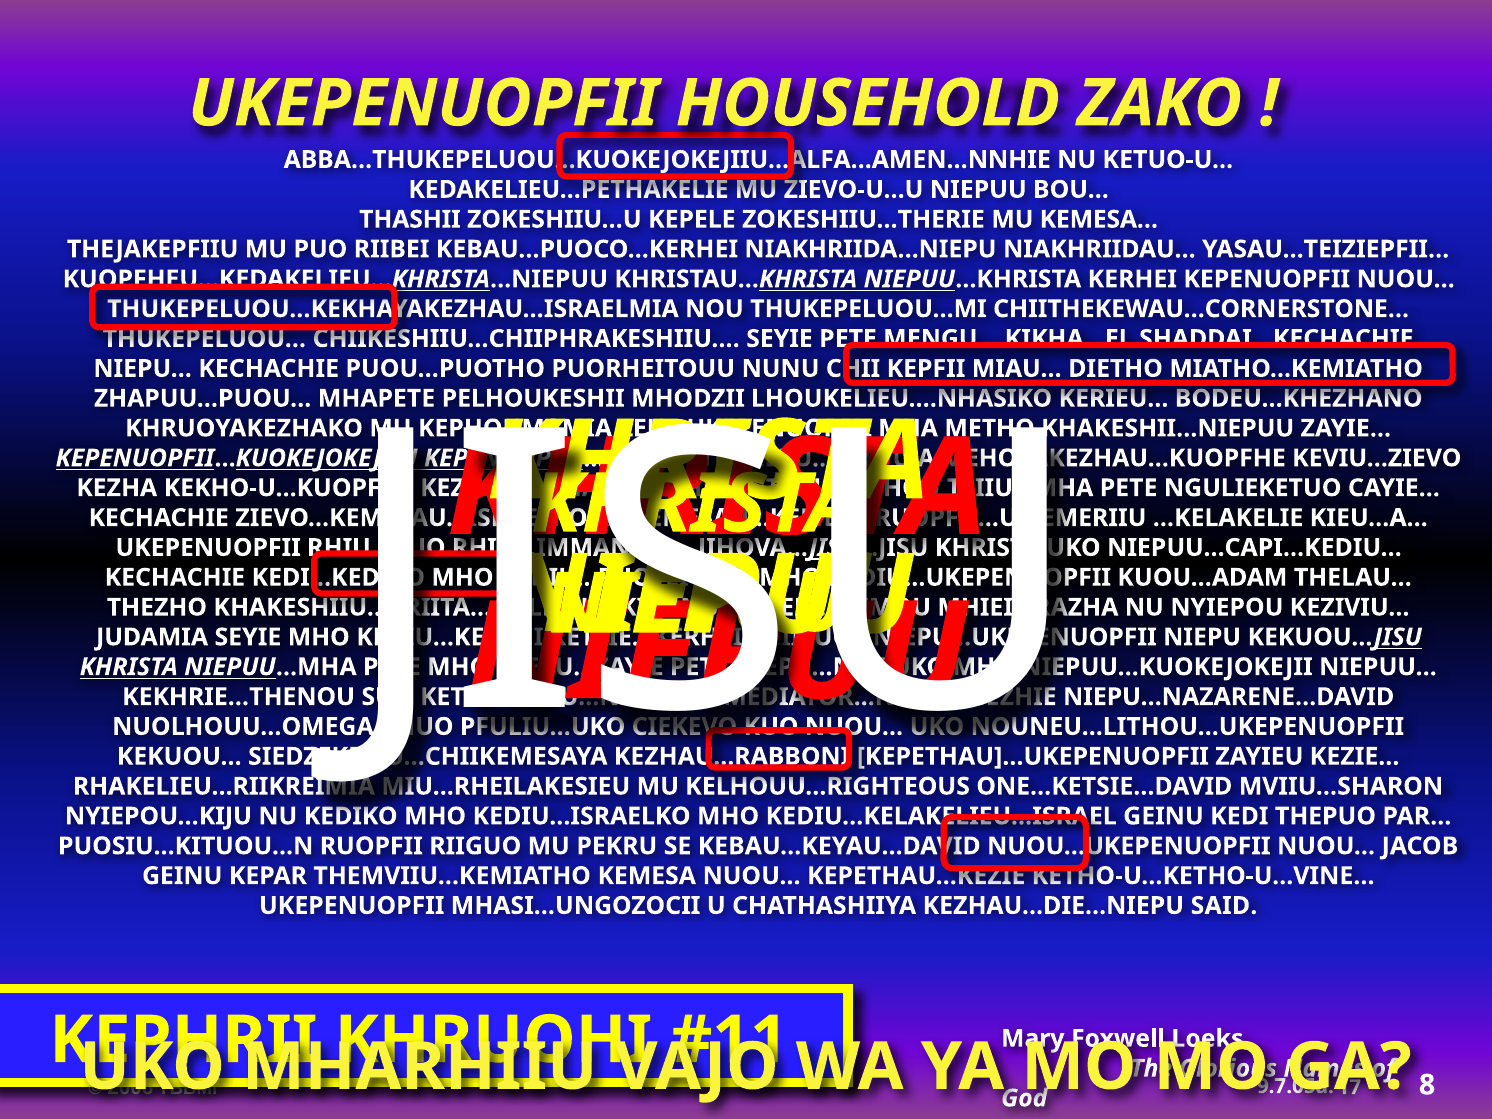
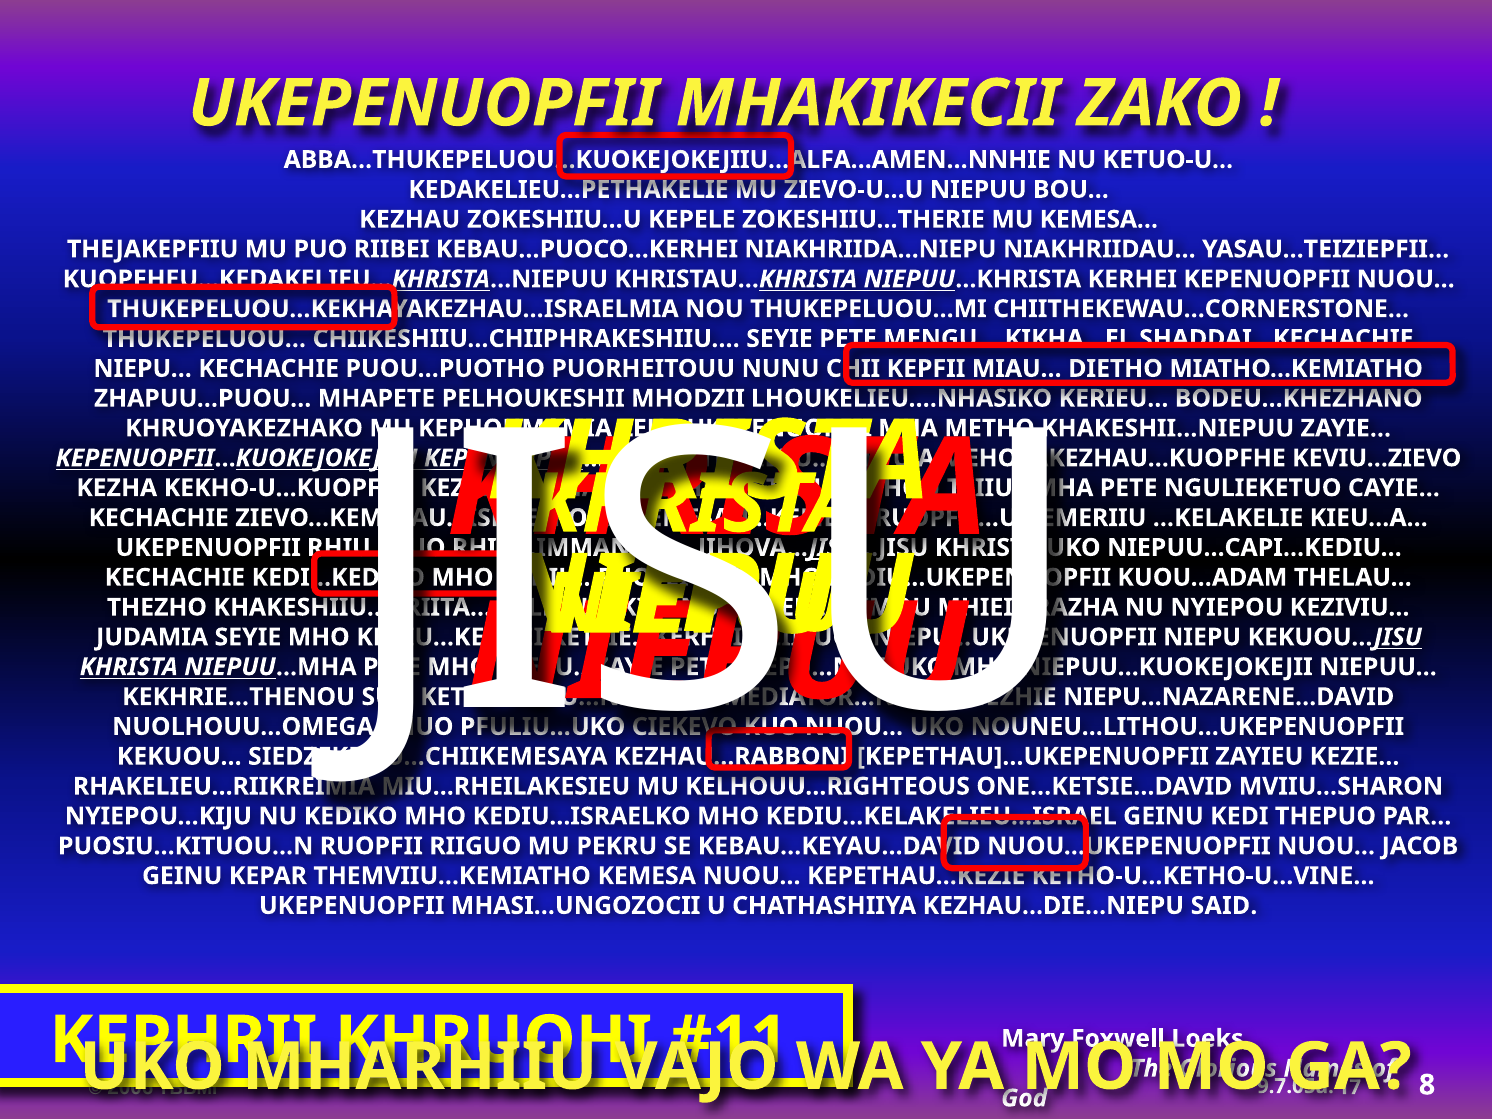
HOUSEHOLD: HOUSEHOLD -> MHAKIKECII
THASHII: THASHII -> KEZHAU
